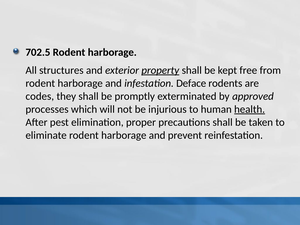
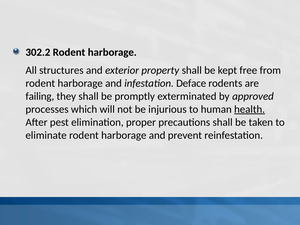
702.5: 702.5 -> 302.2
property underline: present -> none
codes: codes -> failing
